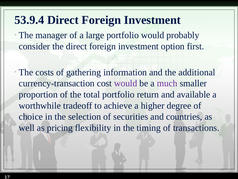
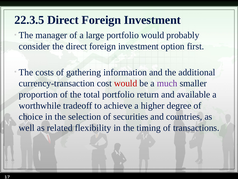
53.9.4: 53.9.4 -> 22.3.5
would at (126, 83) colour: purple -> red
pricing: pricing -> related
